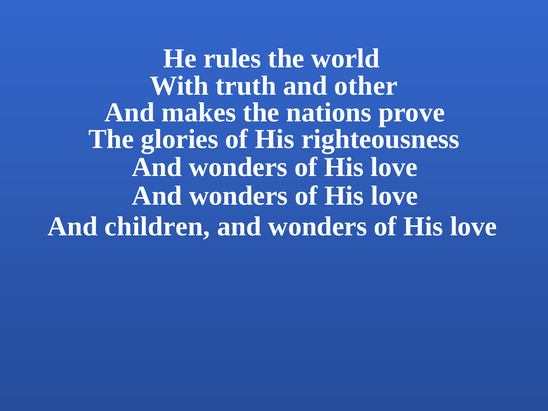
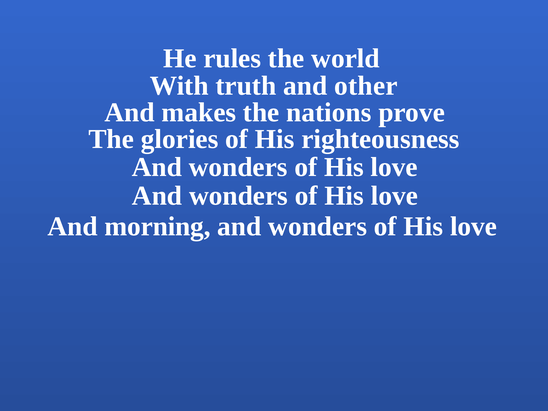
children: children -> morning
